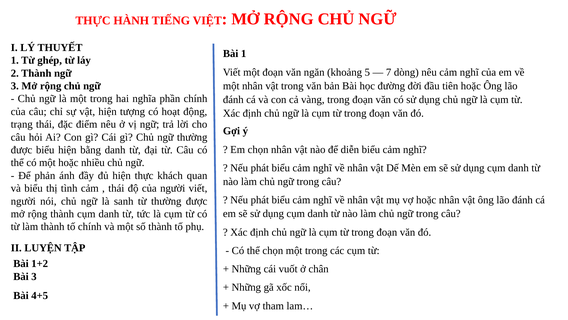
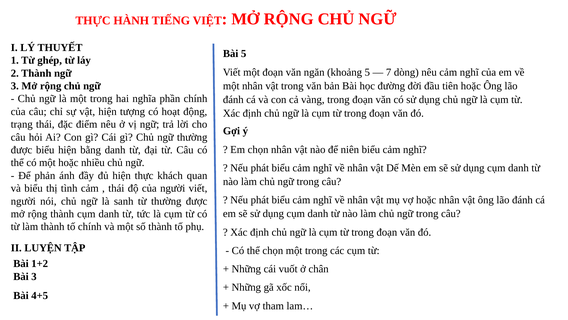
Bài 1: 1 -> 5
diễn: diễn -> niên
